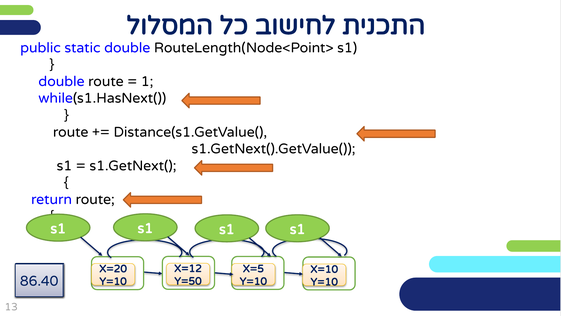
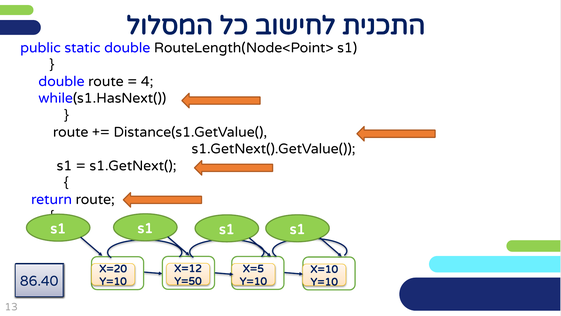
1: 1 -> 4
